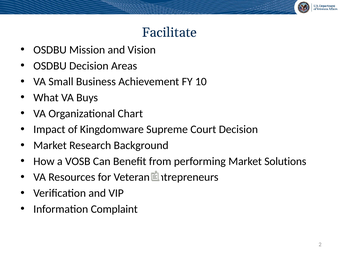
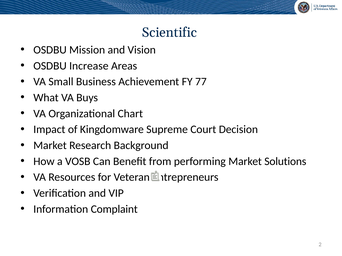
Facilitate: Facilitate -> Scientific
OSDBU Decision: Decision -> Increase
10: 10 -> 77
